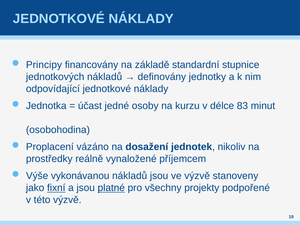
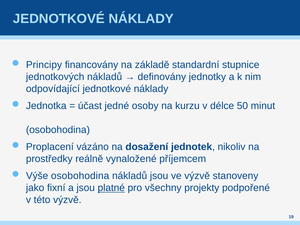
83: 83 -> 50
Výše vykonávanou: vykonávanou -> osobohodina
fixní underline: present -> none
